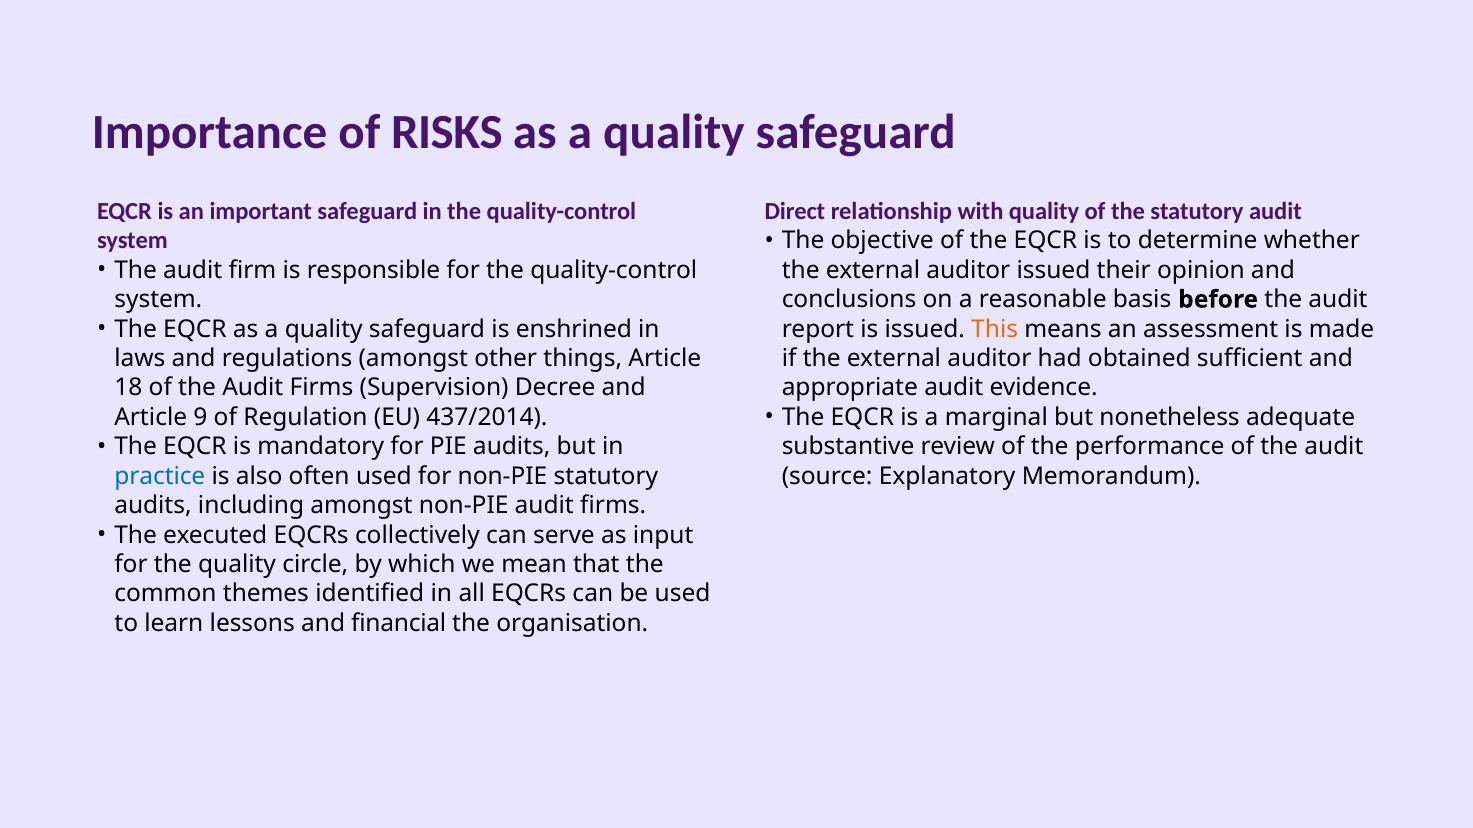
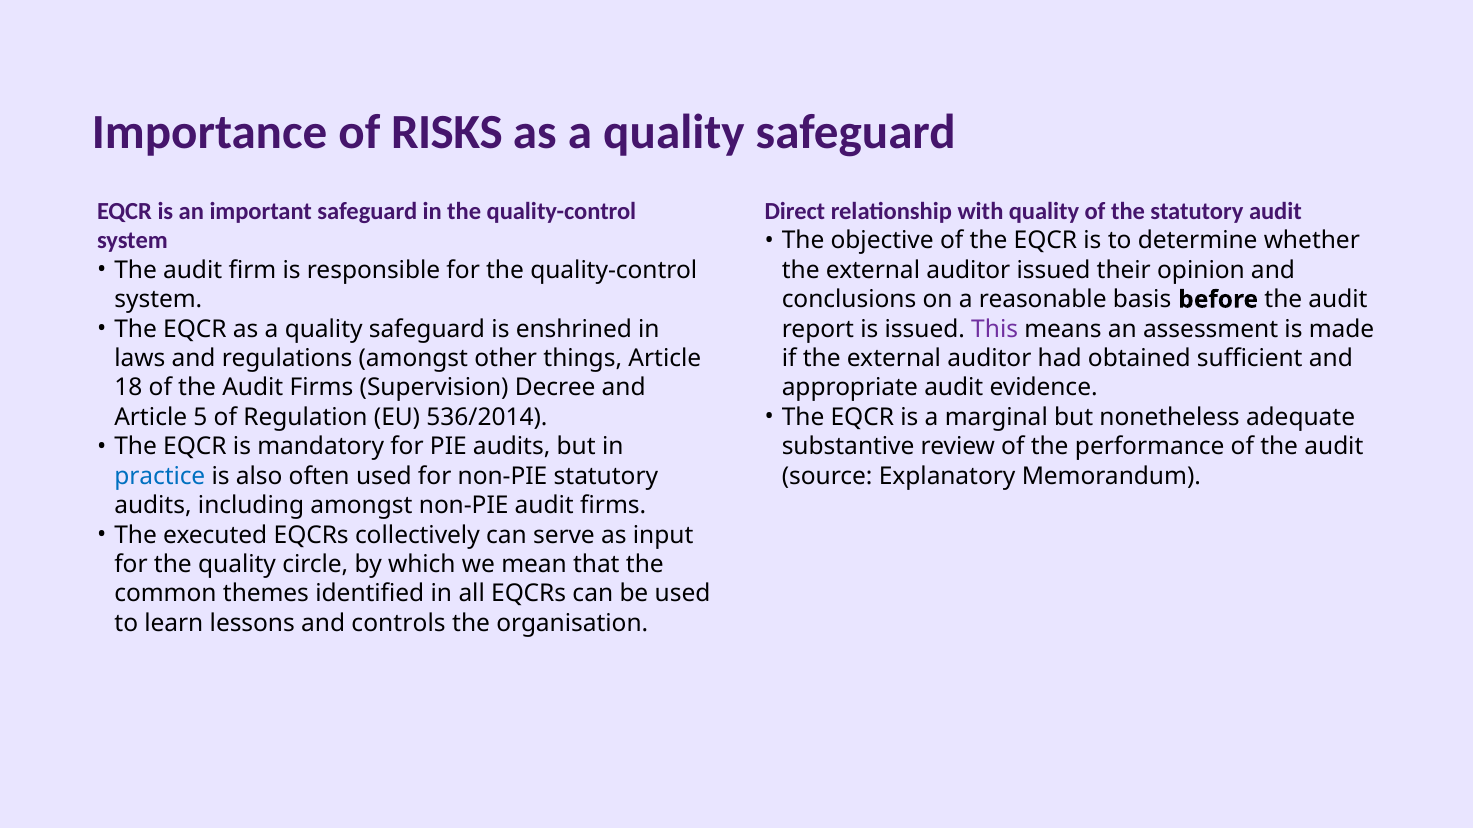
This colour: orange -> purple
9: 9 -> 5
437/2014: 437/2014 -> 536/2014
financial: financial -> controls
